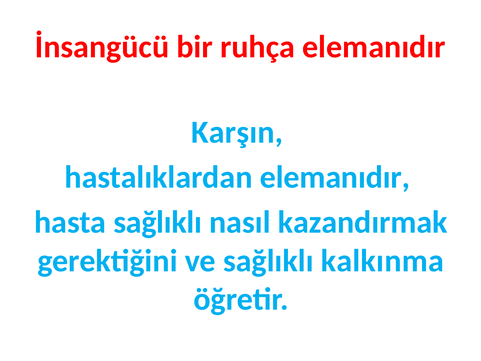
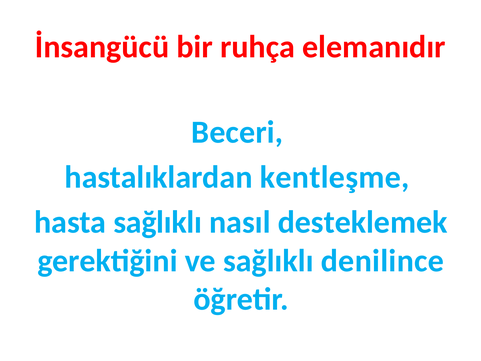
Karşın: Karşın -> Beceri
hastalıklardan elemanıdır: elemanıdır -> kentleşme
kazandırmak: kazandırmak -> desteklemek
kalkınma: kalkınma -> denilince
